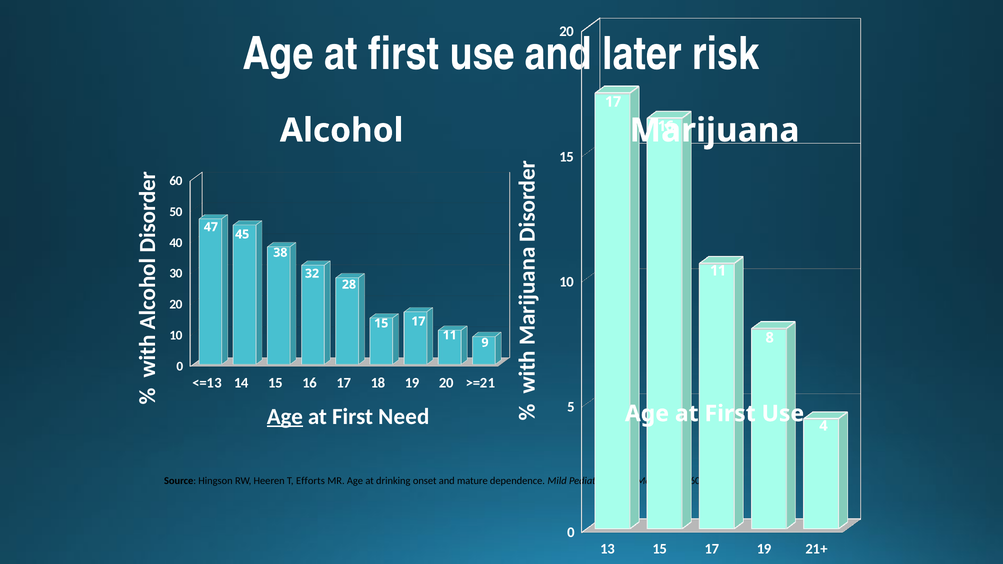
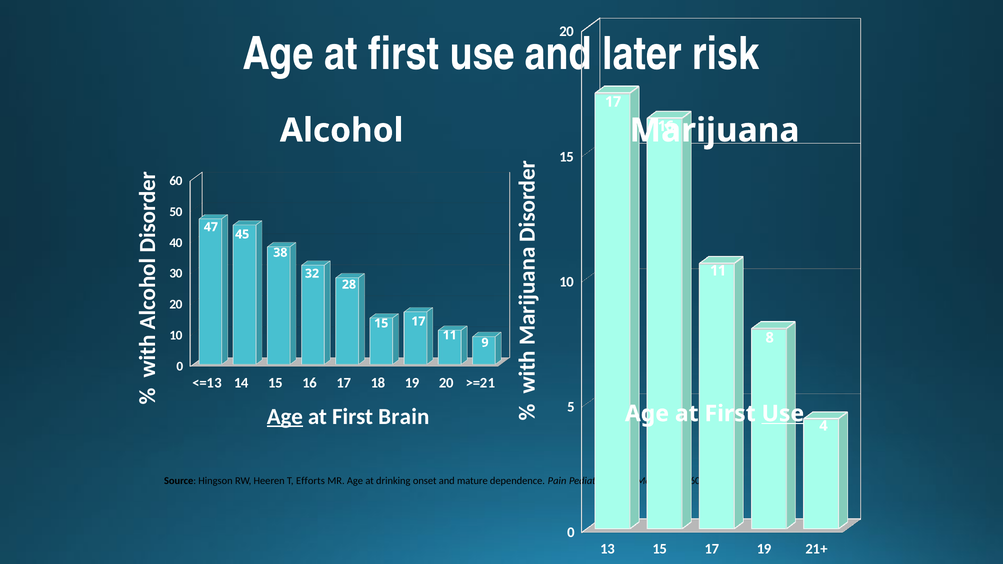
Need: Need -> Brain
Use at (783, 414) underline: none -> present
Mild: Mild -> Pain
